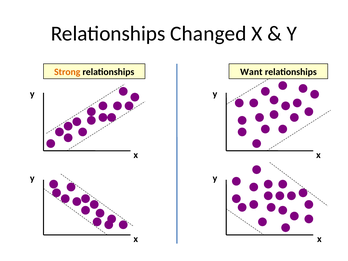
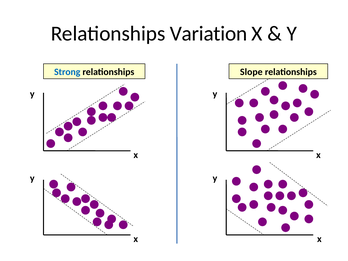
Changed: Changed -> Variation
Strong colour: orange -> blue
Want: Want -> Slope
